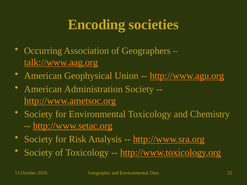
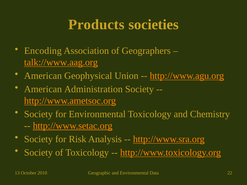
Encoding: Encoding -> Products
Occurring: Occurring -> Encoding
